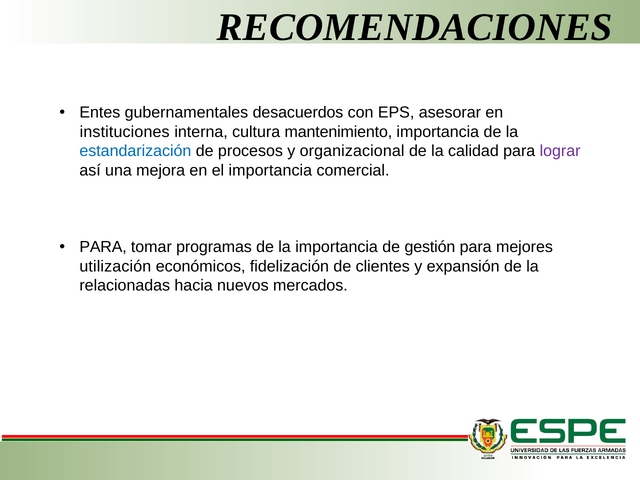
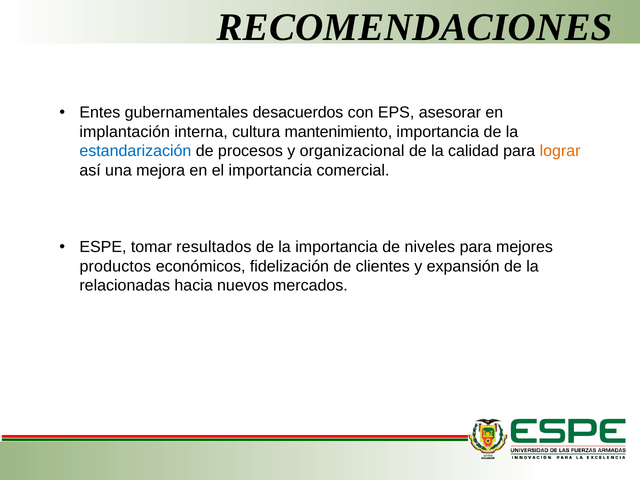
instituciones: instituciones -> implantación
lograr colour: purple -> orange
PARA at (103, 247): PARA -> ESPE
programas: programas -> resultados
gestión: gestión -> niveles
utilización: utilización -> productos
